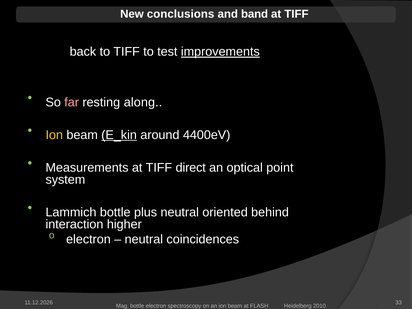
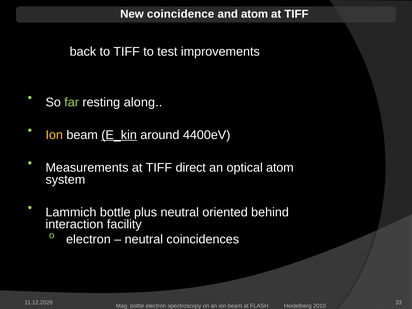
conclusions: conclusions -> coincidence
and band: band -> atom
improvements underline: present -> none
far colour: pink -> light green
optical point: point -> atom
higher: higher -> facility
